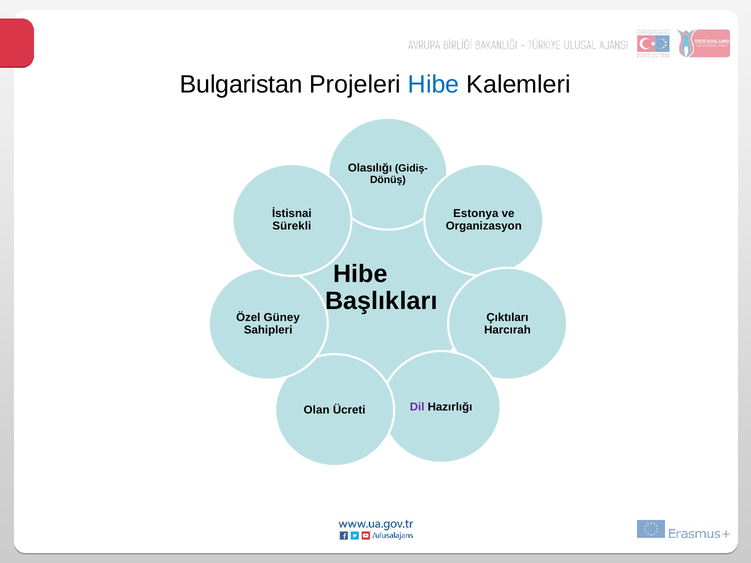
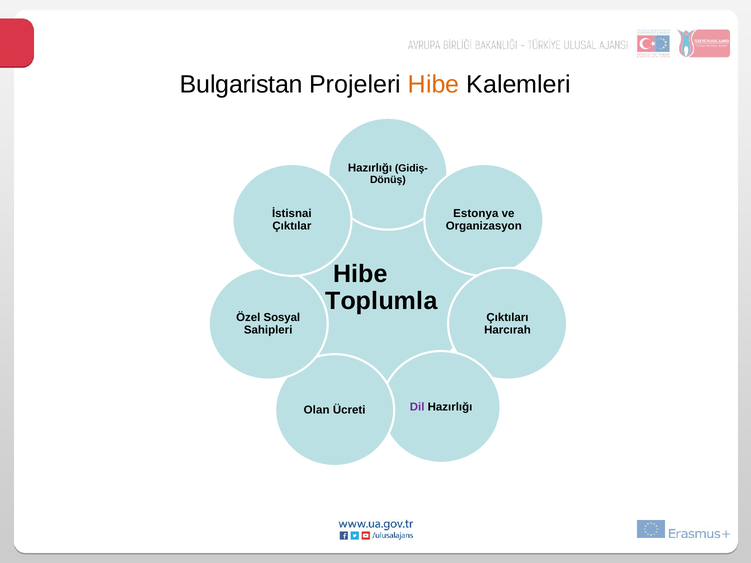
Hibe at (434, 84) colour: blue -> orange
Olasılığı at (370, 168): Olasılığı -> Hazırlığı
Sürekli: Sürekli -> Çıktılar
Başlıkları: Başlıkları -> Toplumla
Güney: Güney -> Sosyal
